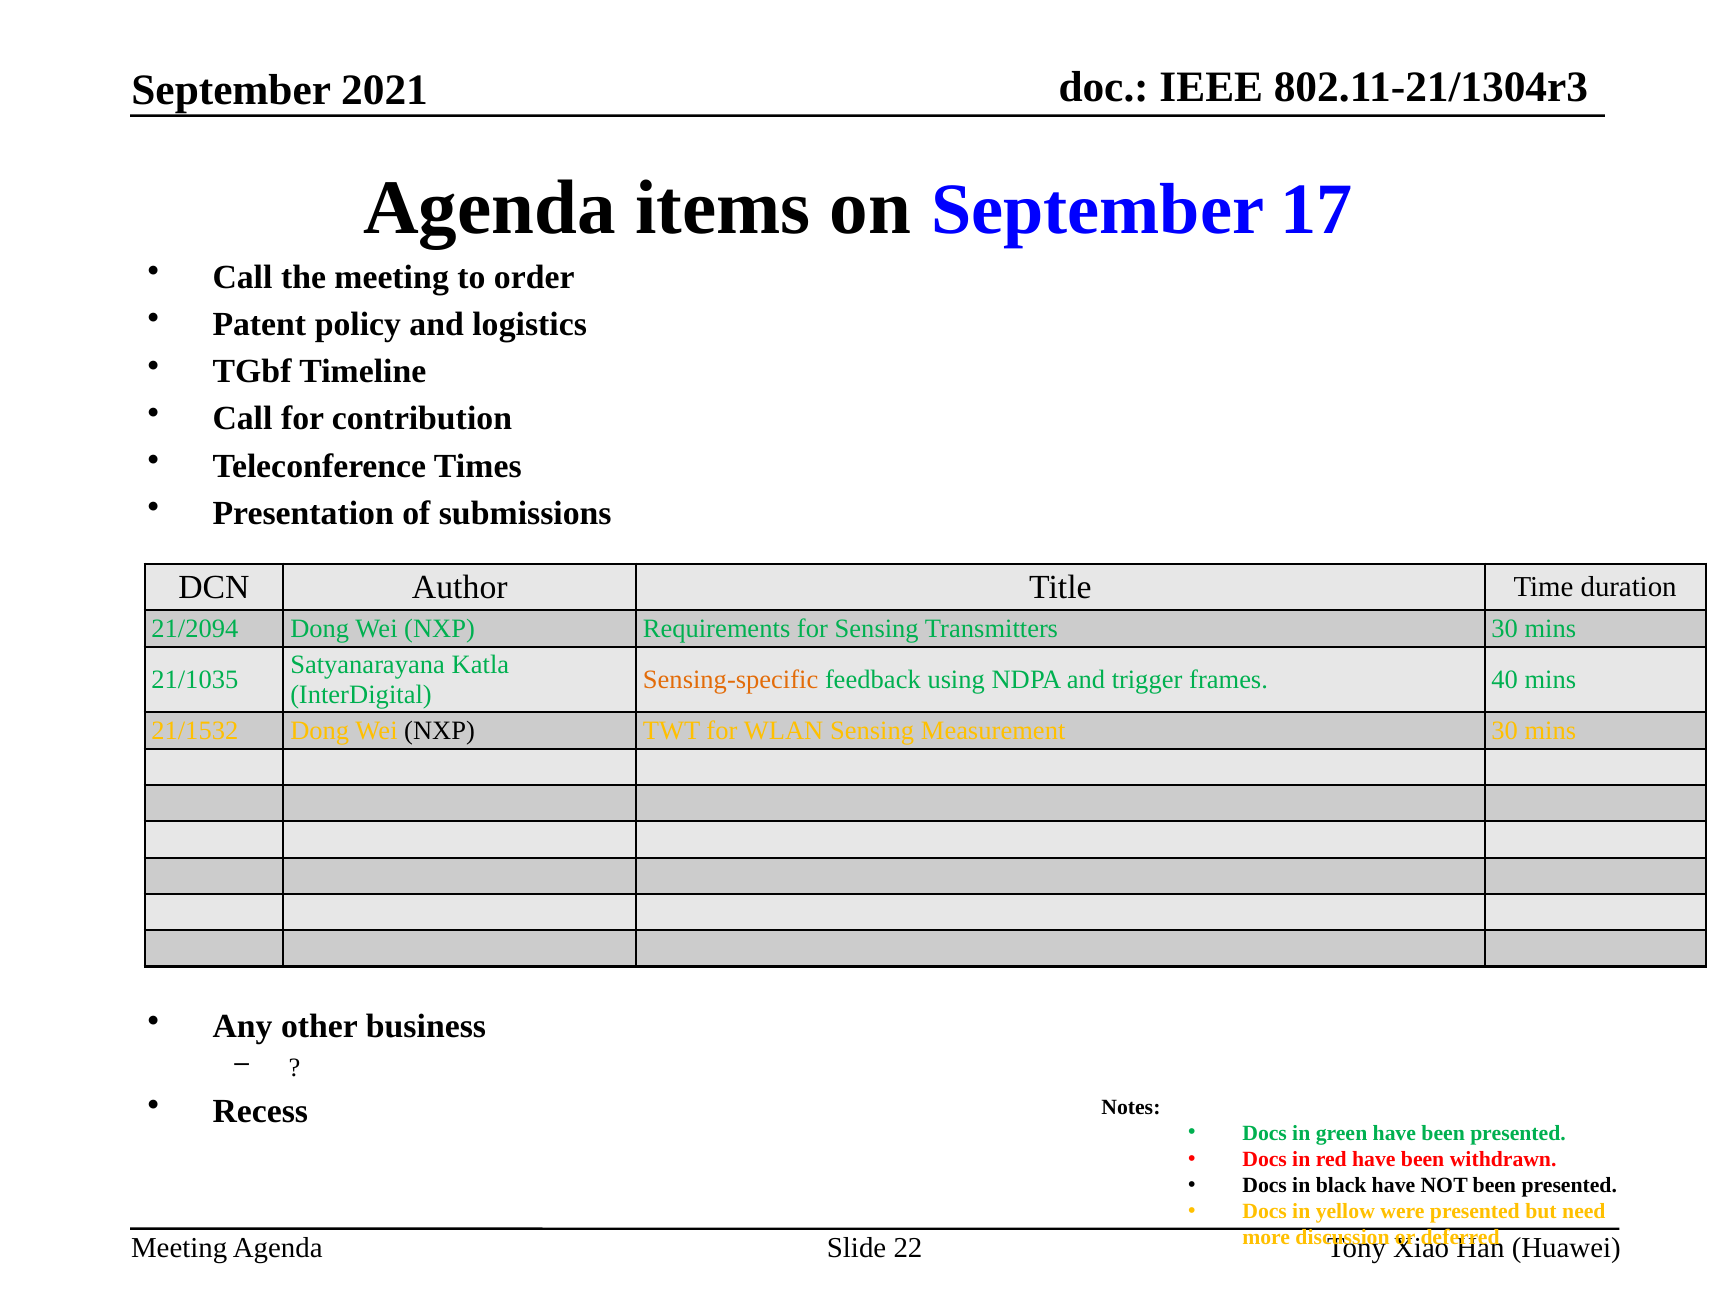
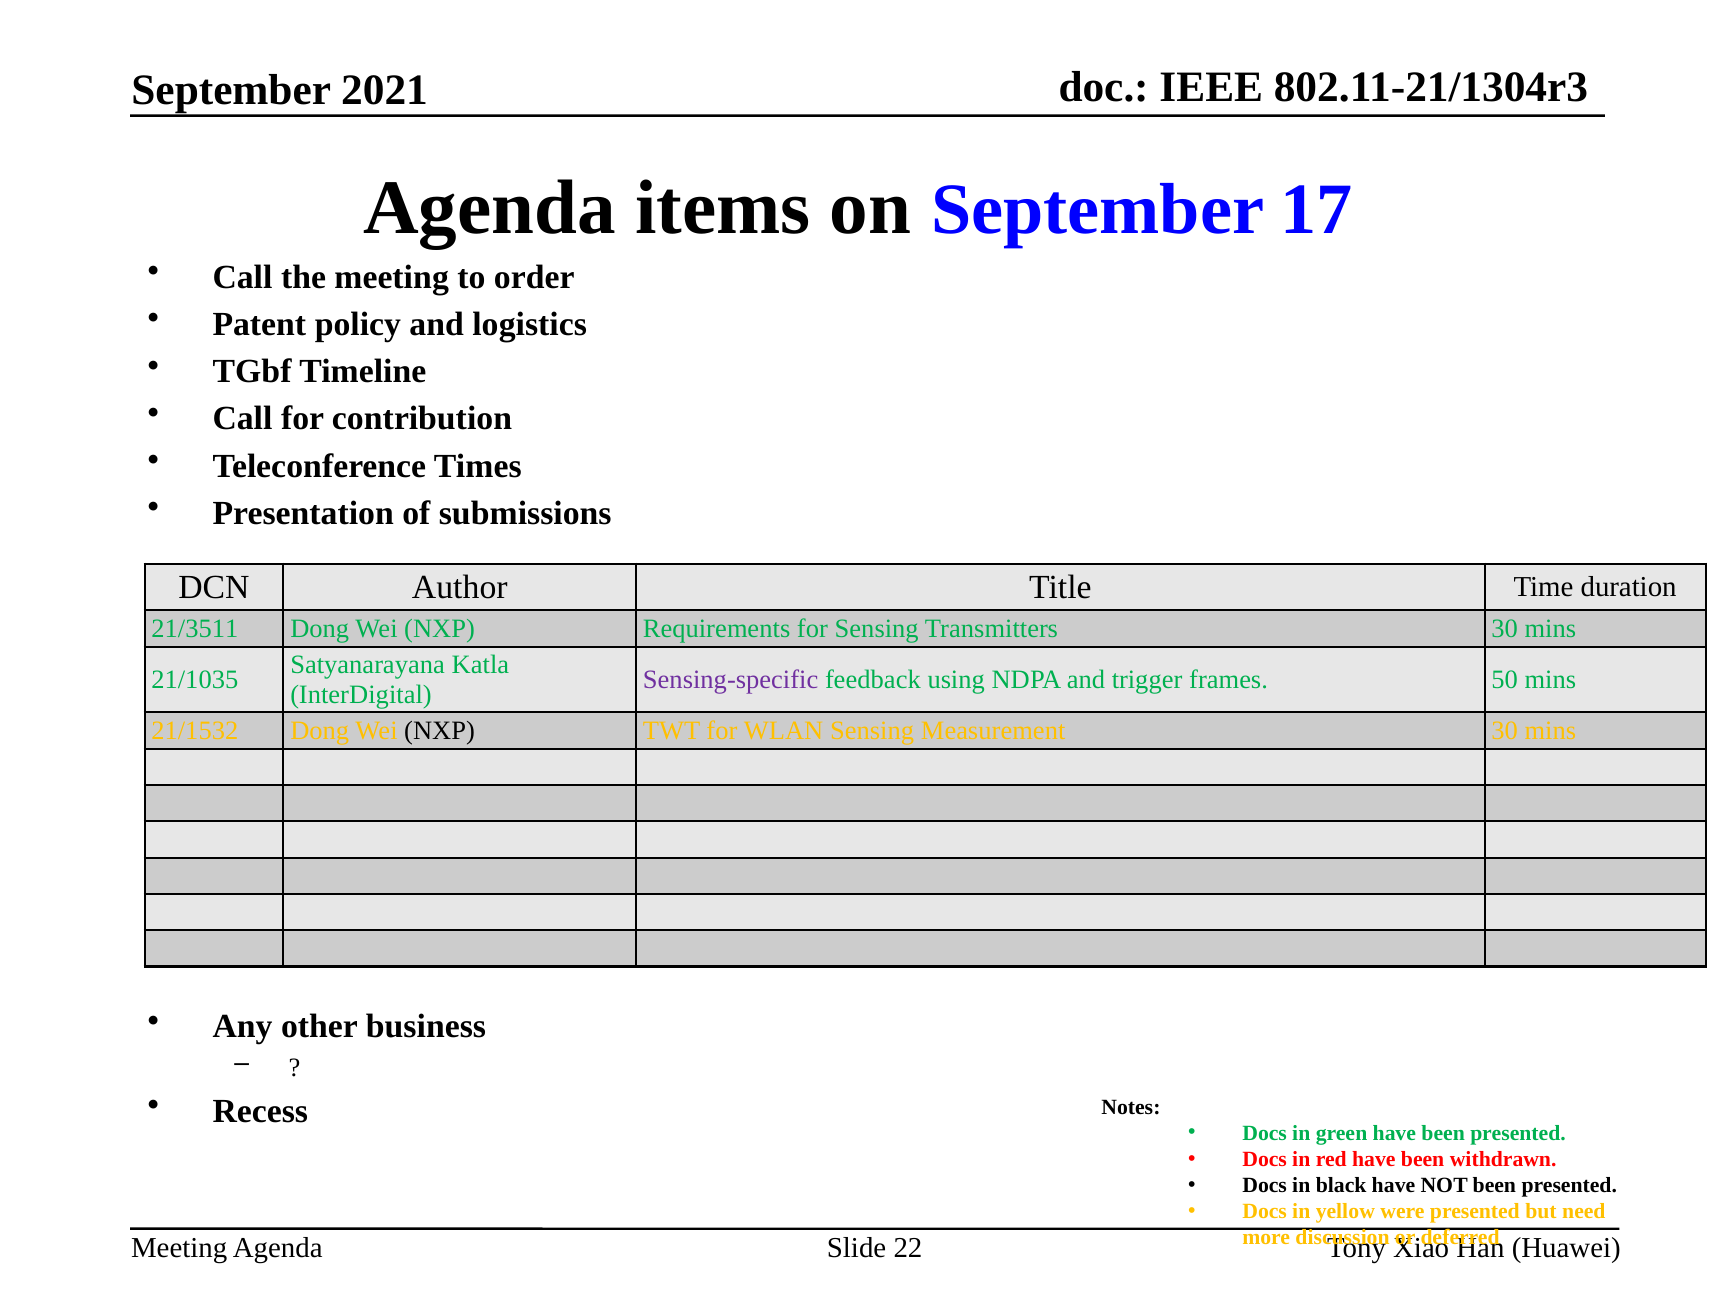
21/2094: 21/2094 -> 21/3511
Sensing-specific colour: orange -> purple
40: 40 -> 50
